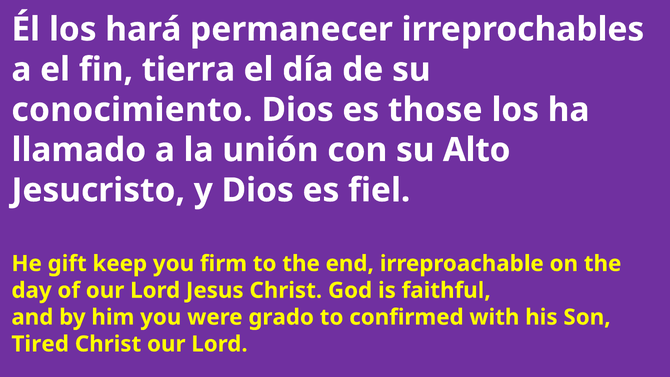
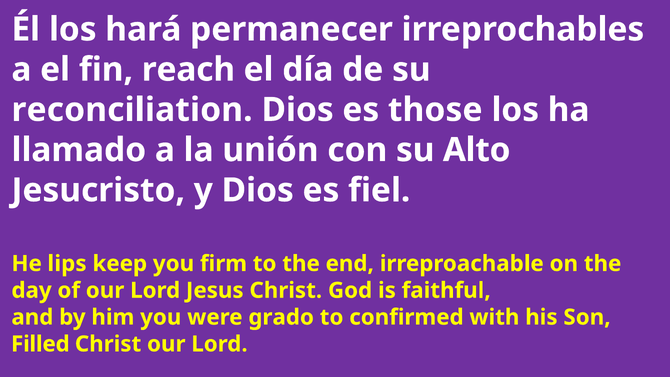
tierra: tierra -> reach
conocimiento: conocimiento -> reconciliation
gift: gift -> lips
Tired: Tired -> Filled
